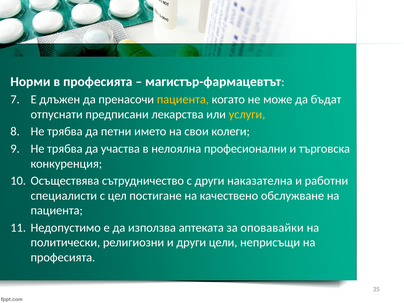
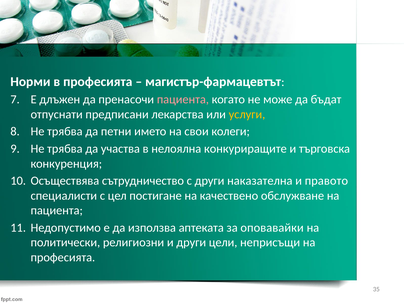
пациента at (183, 99) colour: yellow -> pink
професионални: професионални -> конкуриращите
работни: работни -> правото
